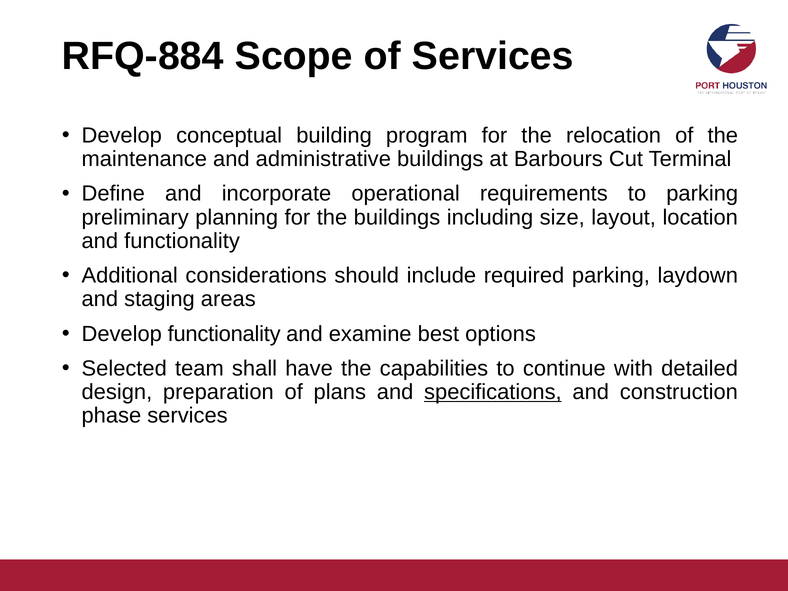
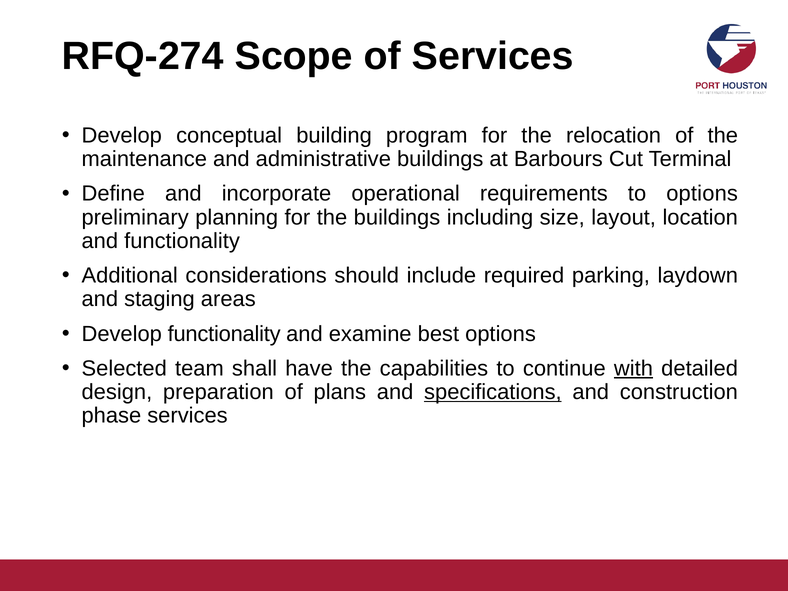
RFQ-884: RFQ-884 -> RFQ-274
to parking: parking -> options
with underline: none -> present
